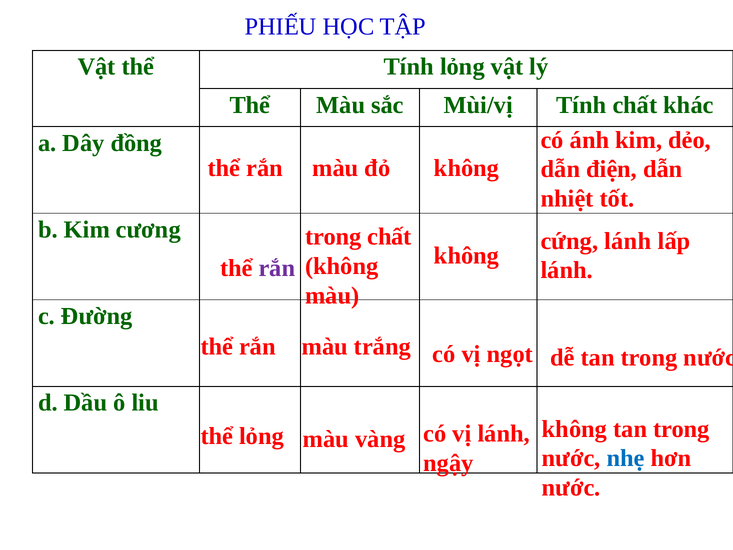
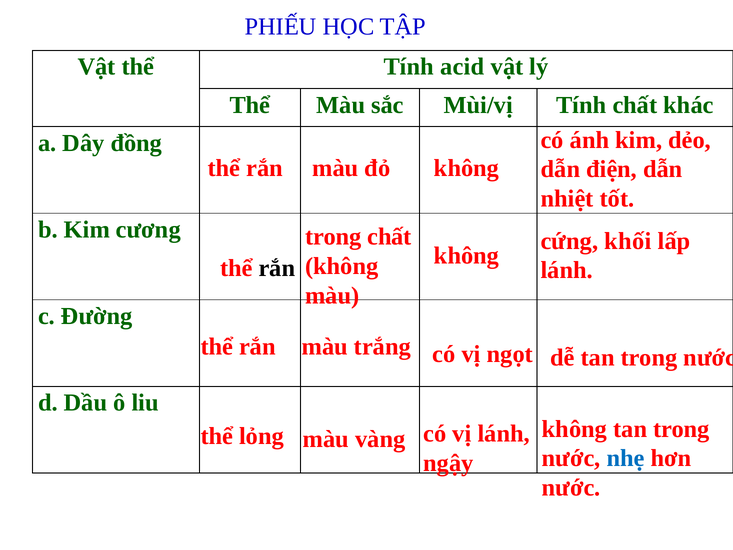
Tính lỏng: lỏng -> acid
cứng lánh: lánh -> khối
rắn at (277, 268) colour: purple -> black
